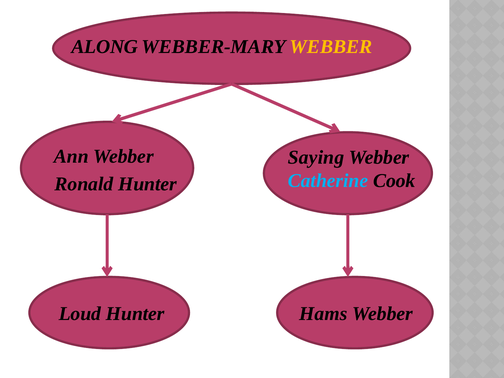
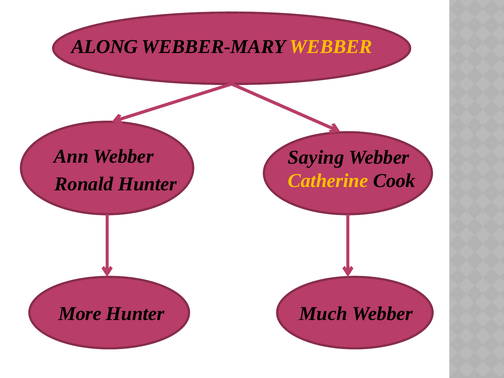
Catherine colour: light blue -> yellow
Loud: Loud -> More
Hams: Hams -> Much
